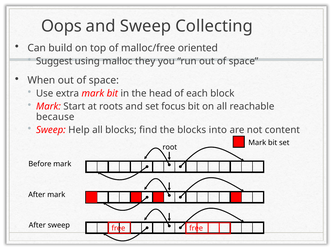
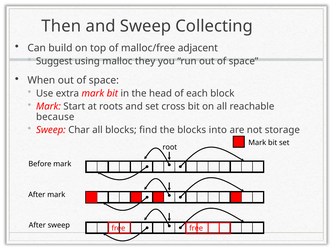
Oops: Oops -> Then
oriented: oriented -> adjacent
focus: focus -> cross
Help: Help -> Char
content: content -> storage
